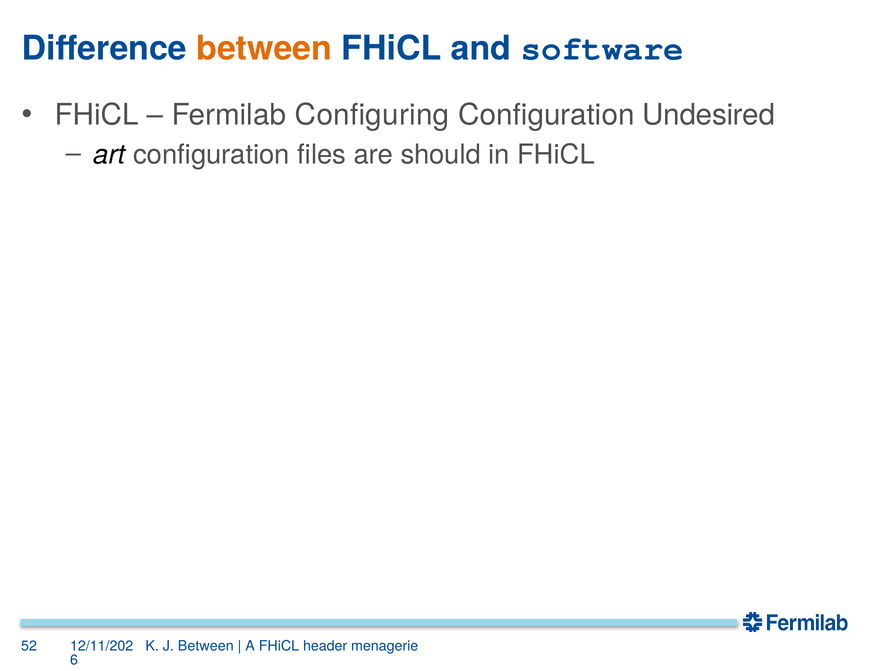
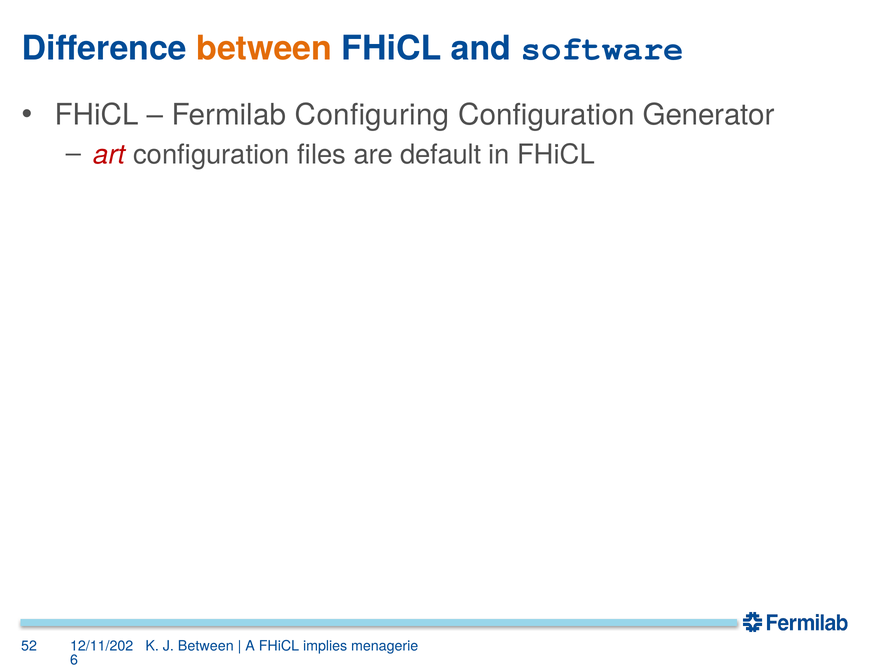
Undesired: Undesired -> Generator
art colour: black -> red
should: should -> default
header: header -> implies
